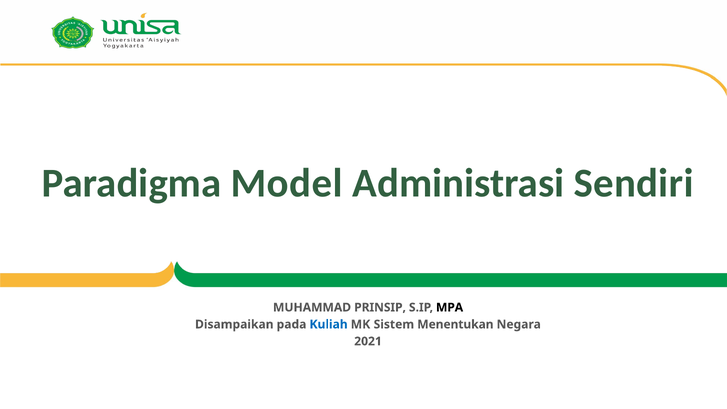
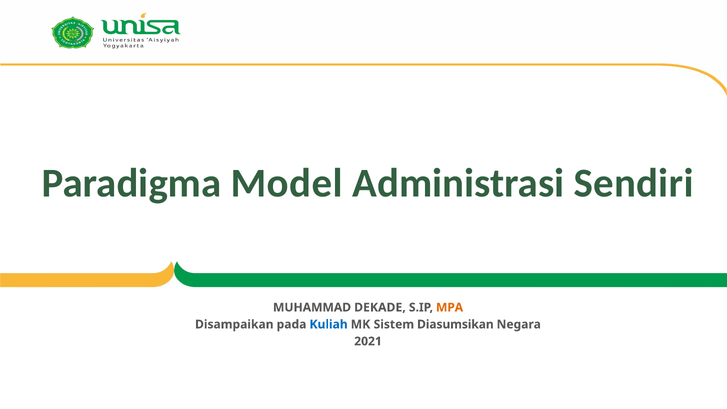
PRINSIP: PRINSIP -> DEKADE
MPA colour: black -> orange
Menentukan: Menentukan -> Diasumsikan
